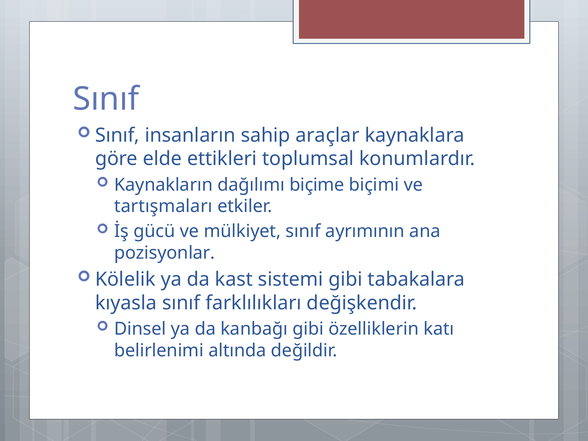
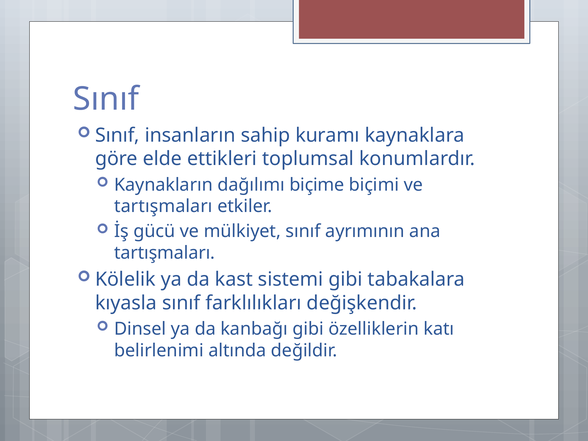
araçlar: araçlar -> kuramı
pozisyonlar at (165, 253): pozisyonlar -> tartışmaları
